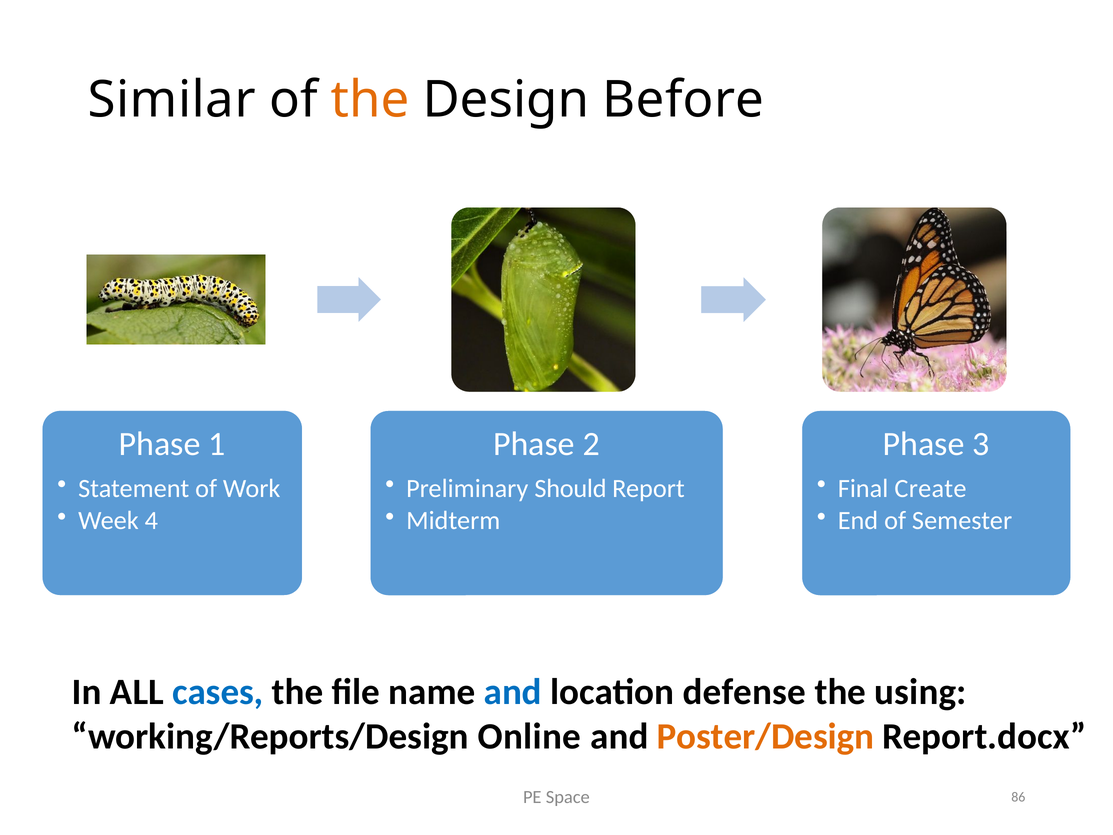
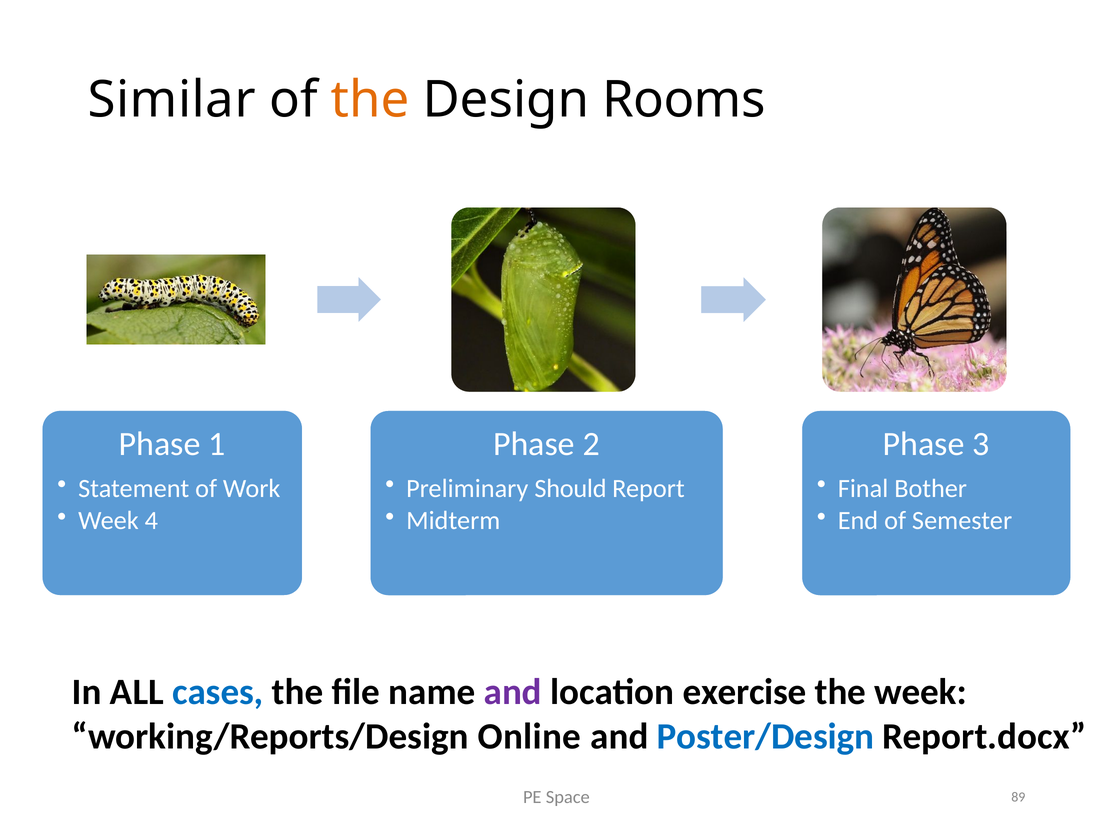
Before: Before -> Rooms
Create: Create -> Bother
and at (513, 692) colour: blue -> purple
defense: defense -> exercise
the using: using -> week
Poster/Design colour: orange -> blue
86: 86 -> 89
